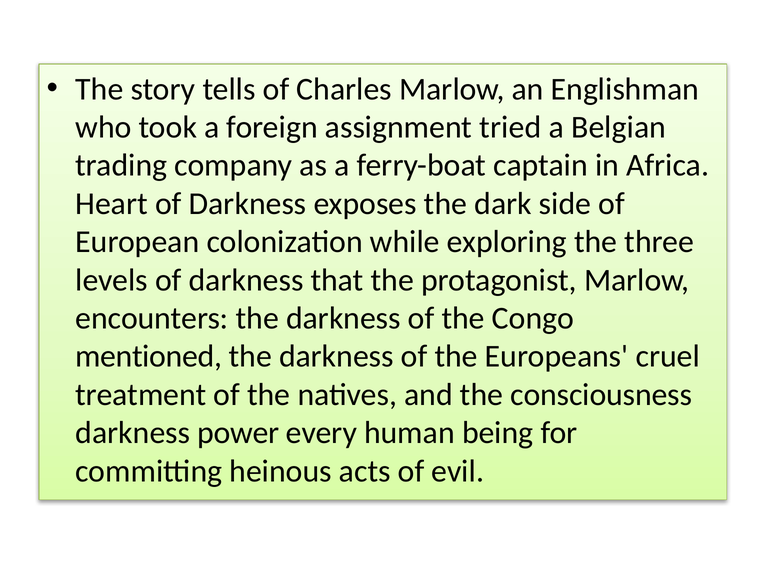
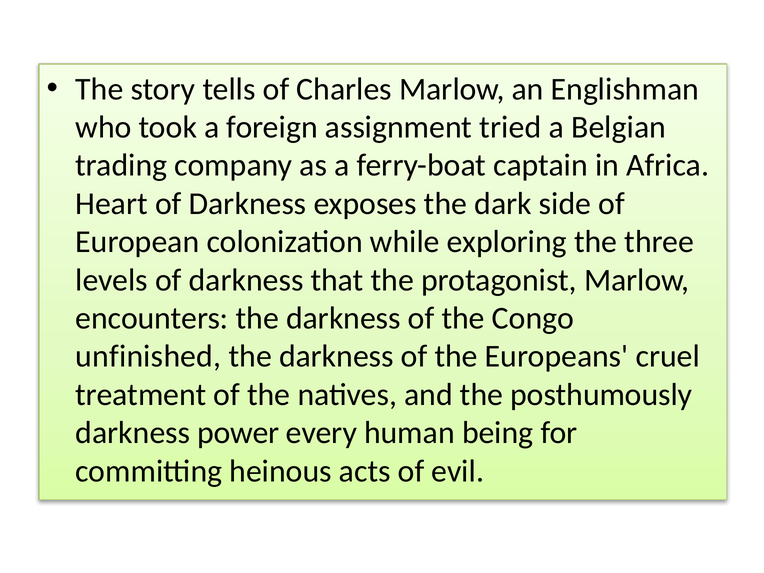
mentioned: mentioned -> unfinished
consciousness: consciousness -> posthumously
